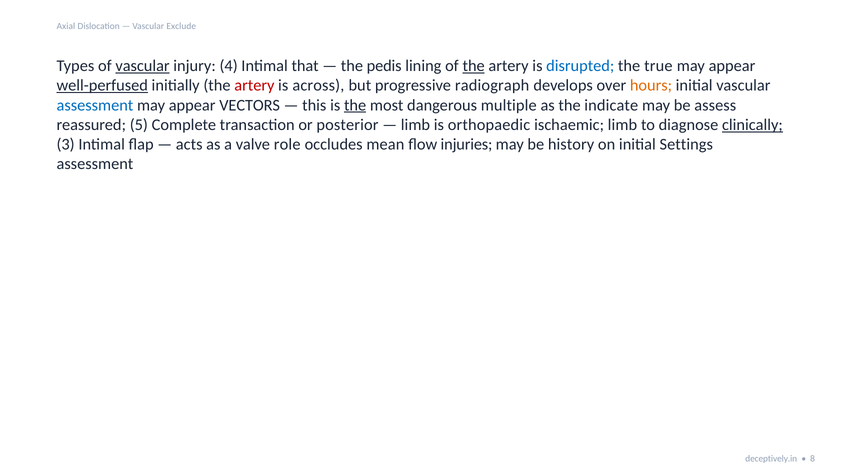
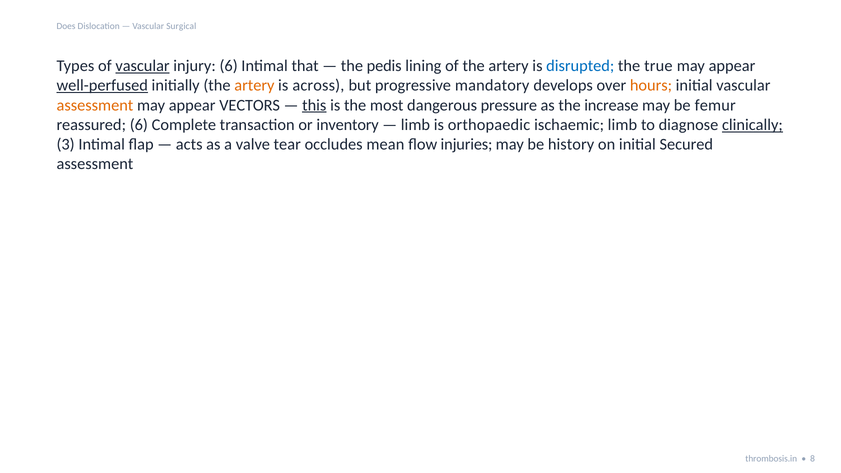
Axial: Axial -> Does
Exclude: Exclude -> Surgical
injury 4: 4 -> 6
the at (474, 66) underline: present -> none
artery at (254, 86) colour: red -> orange
radiograph: radiograph -> mandatory
assessment at (95, 105) colour: blue -> orange
this underline: none -> present
the at (355, 105) underline: present -> none
multiple: multiple -> pressure
indicate: indicate -> increase
assess: assess -> femur
reassured 5: 5 -> 6
posterior: posterior -> inventory
role: role -> tear
Settings: Settings -> Secured
deceptively.in: deceptively.in -> thrombosis.in
